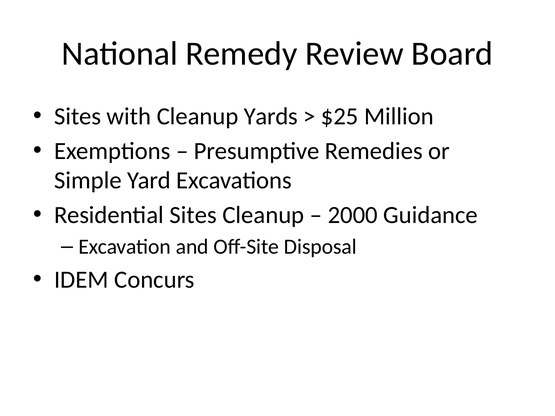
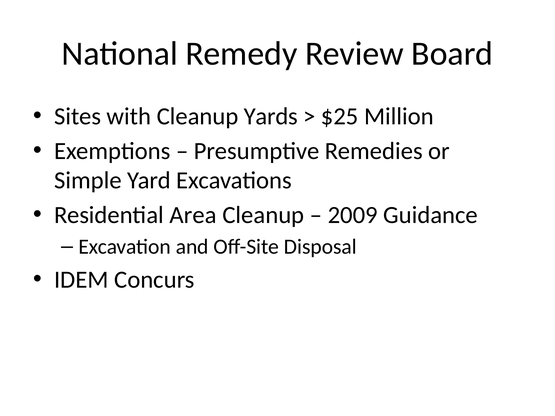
Residential Sites: Sites -> Area
2000: 2000 -> 2009
